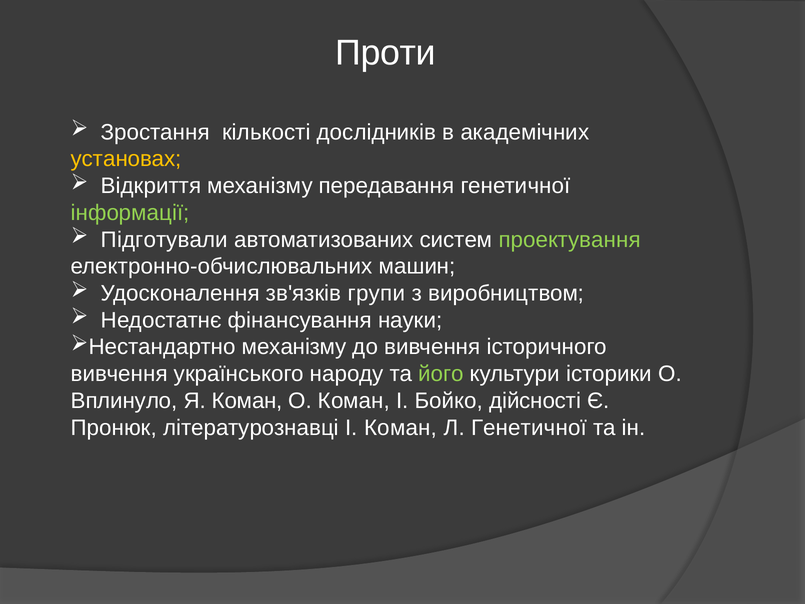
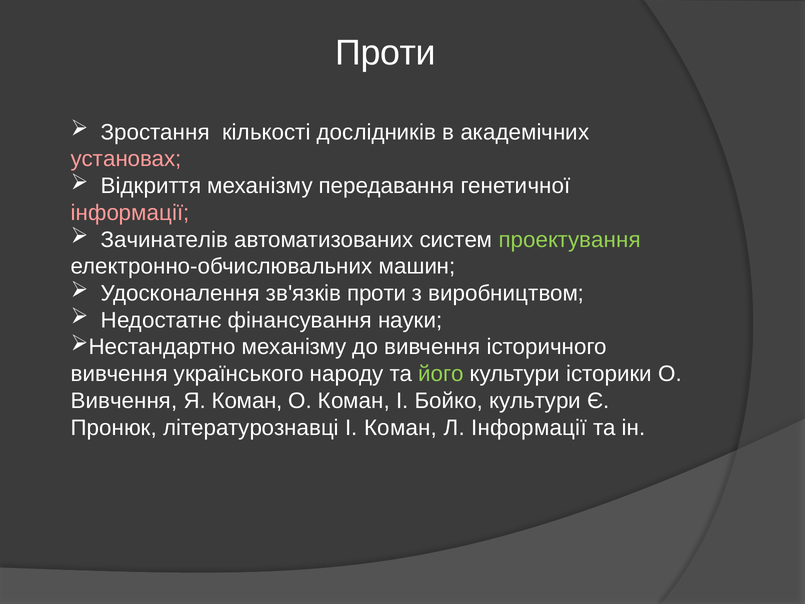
установах colour: yellow -> pink
інформації at (130, 213) colour: light green -> pink
Підготували: Підготували -> Зачинателів
зв'язків групи: групи -> проти
Вплинуло at (124, 401): Вплинуло -> Вивчення
Бойко дійсності: дійсності -> культури
Л Генетичної: Генетичної -> Інформації
